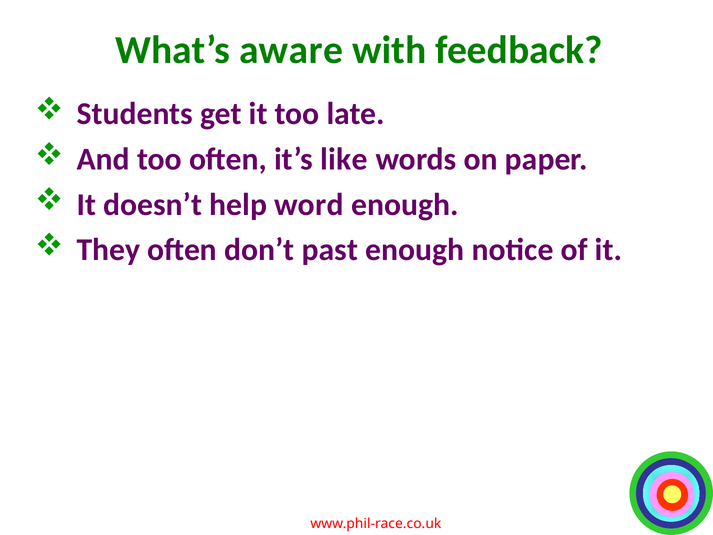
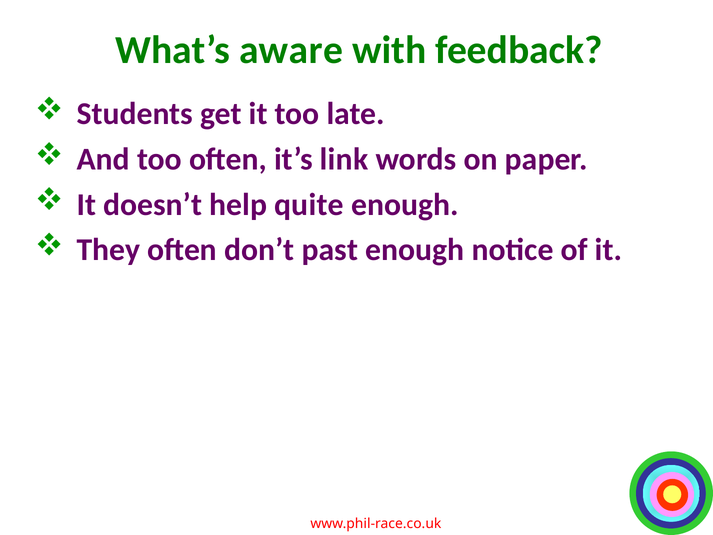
like: like -> link
word: word -> quite
